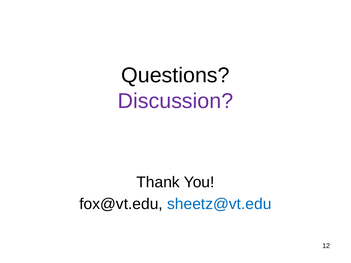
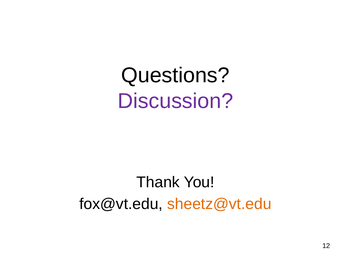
sheetz@vt.edu colour: blue -> orange
